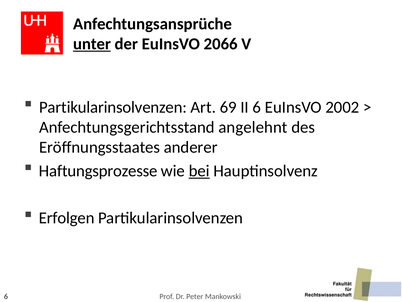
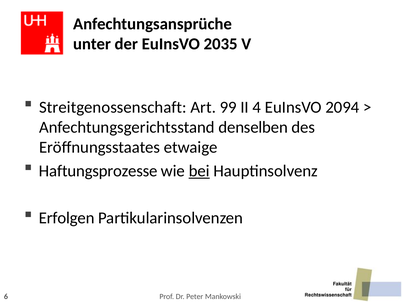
unter underline: present -> none
2066: 2066 -> 2035
Partikularinsolvenzen at (113, 107): Partikularinsolvenzen -> Streitgenossenschaft
69: 69 -> 99
II 6: 6 -> 4
2002: 2002 -> 2094
angelehnt: angelehnt -> denselben
anderer: anderer -> etwaige
